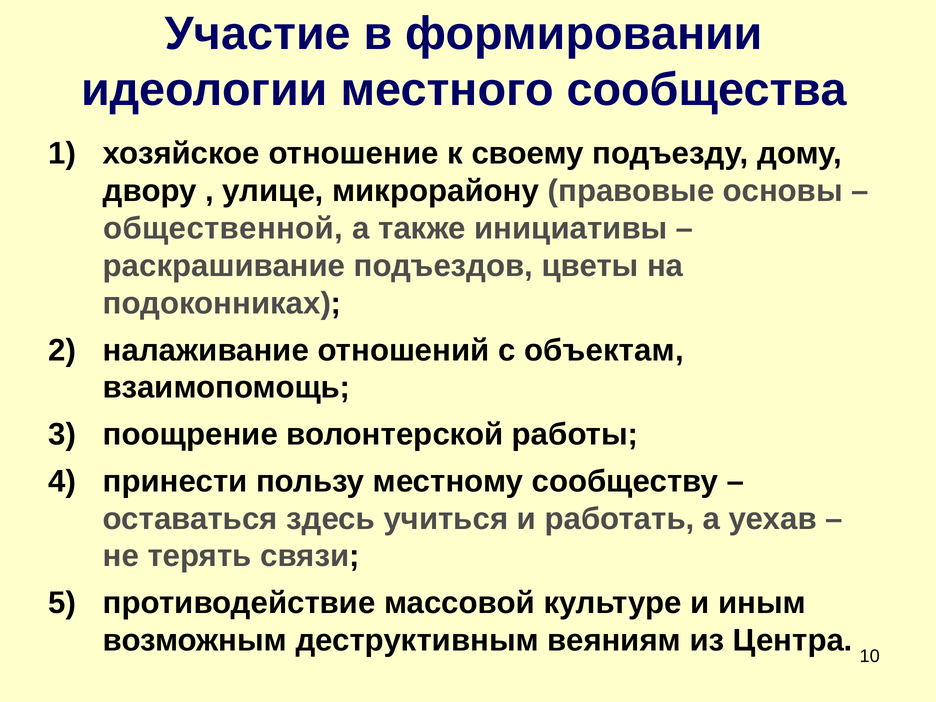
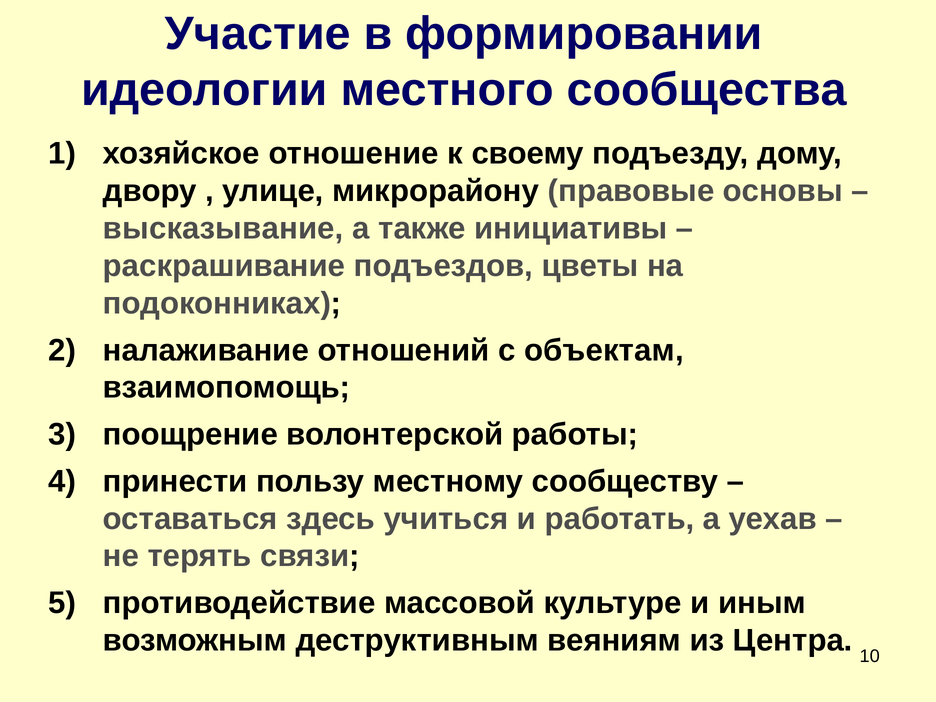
общественной: общественной -> высказывание
